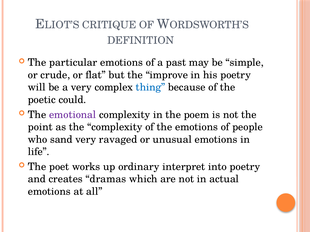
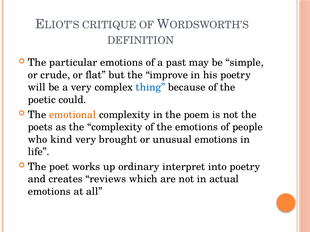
emotional colour: purple -> orange
point: point -> poets
sand: sand -> kind
ravaged: ravaged -> brought
dramas: dramas -> reviews
